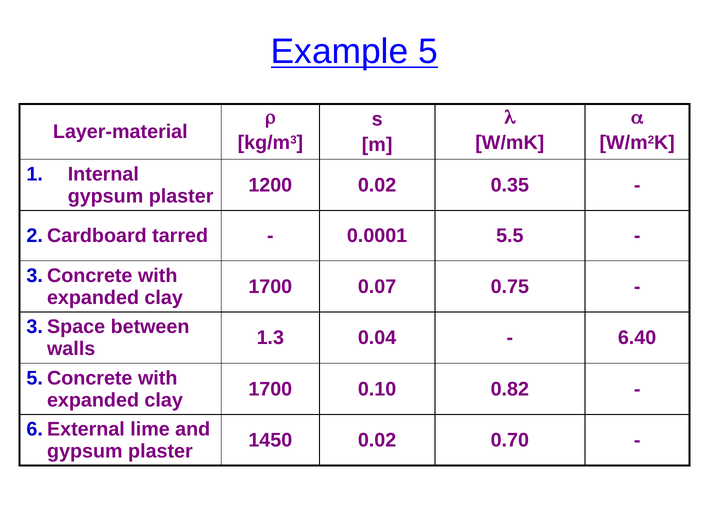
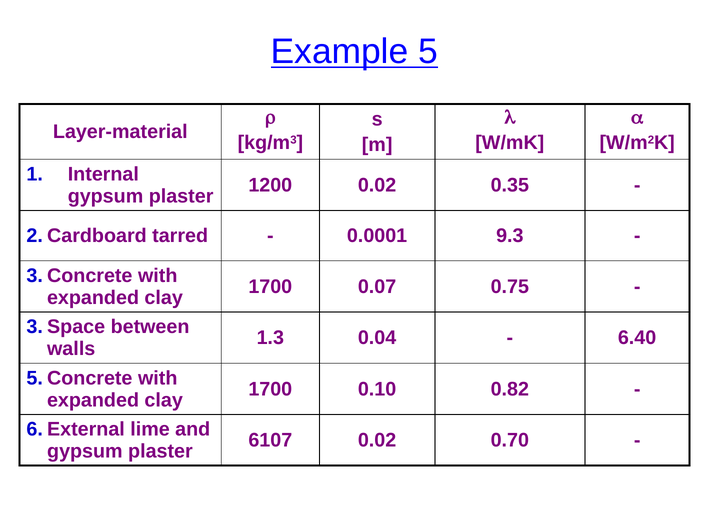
5.5: 5.5 -> 9.3
1450: 1450 -> 6107
